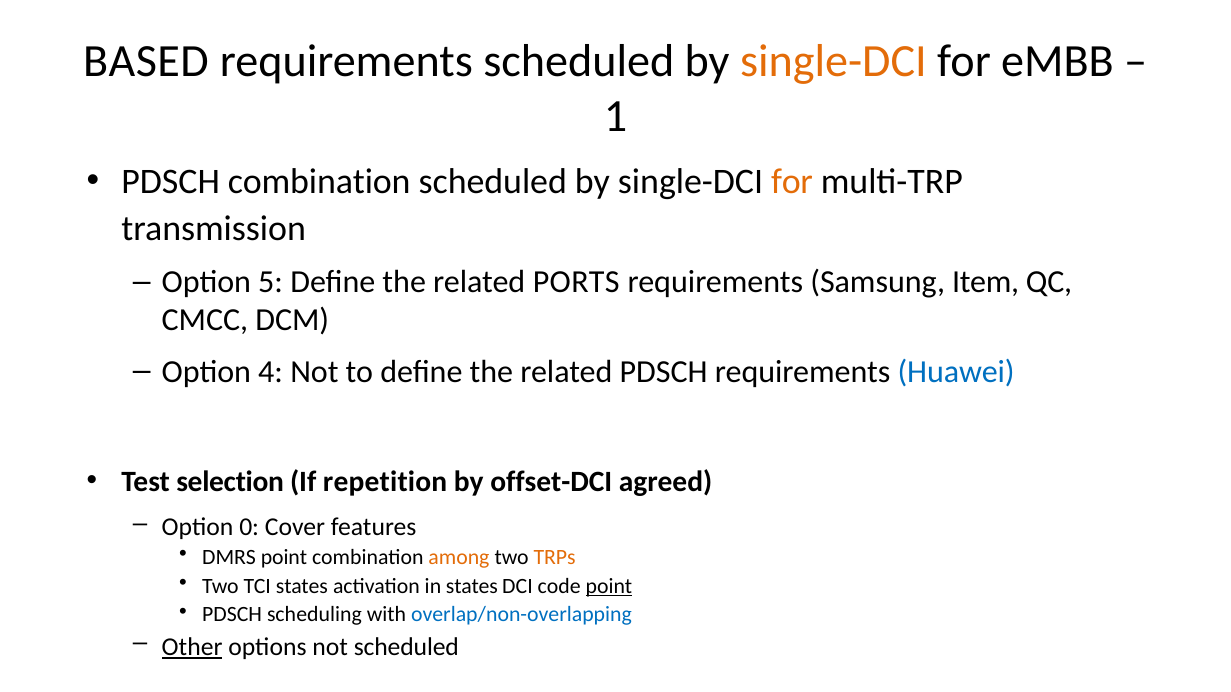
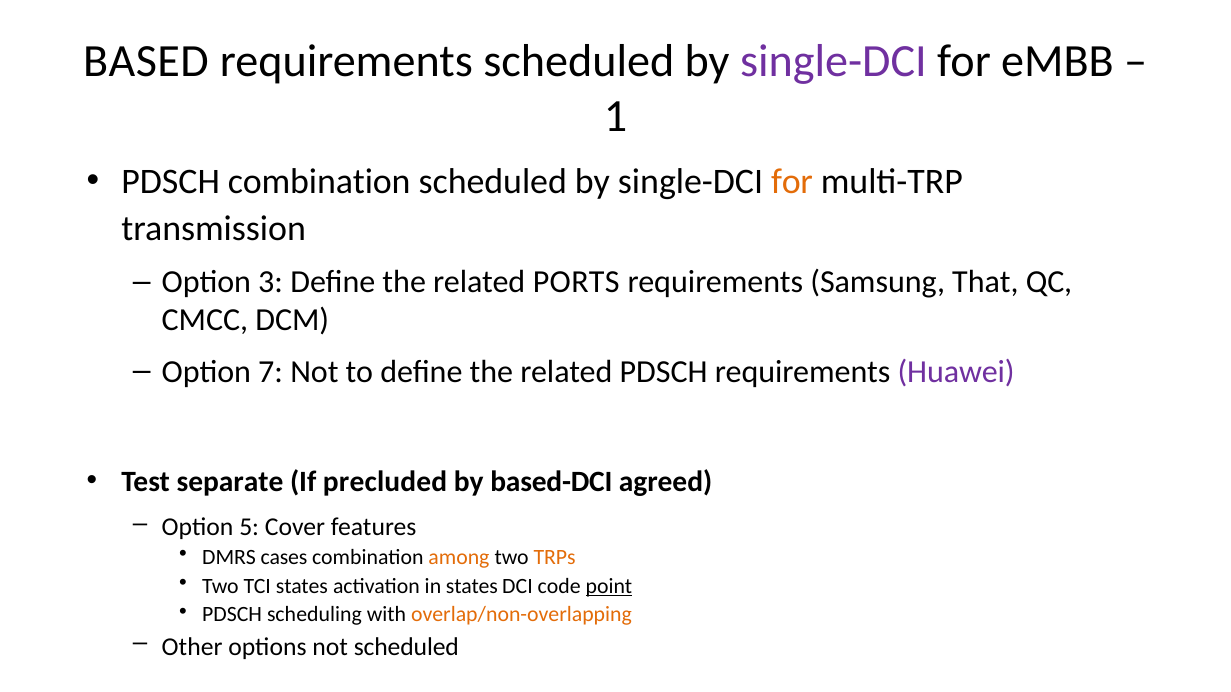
single-DCI at (833, 61) colour: orange -> purple
5: 5 -> 3
Item: Item -> That
4: 4 -> 7
Huawei colour: blue -> purple
selection: selection -> separate
repetition: repetition -> precluded
offset-DCI: offset-DCI -> based-DCI
0: 0 -> 5
DMRS point: point -> cases
overlap/non-overlapping colour: blue -> orange
Other underline: present -> none
